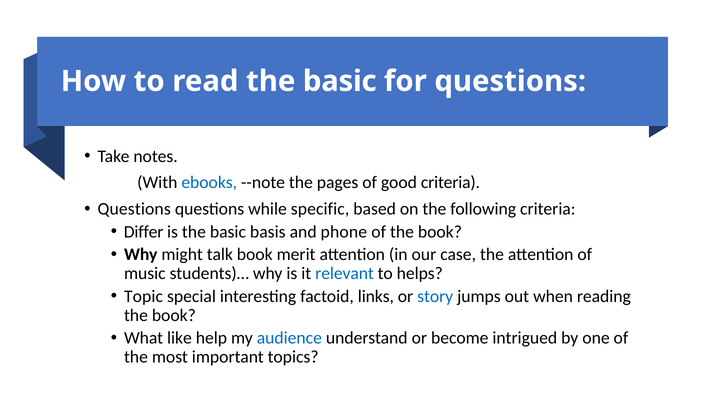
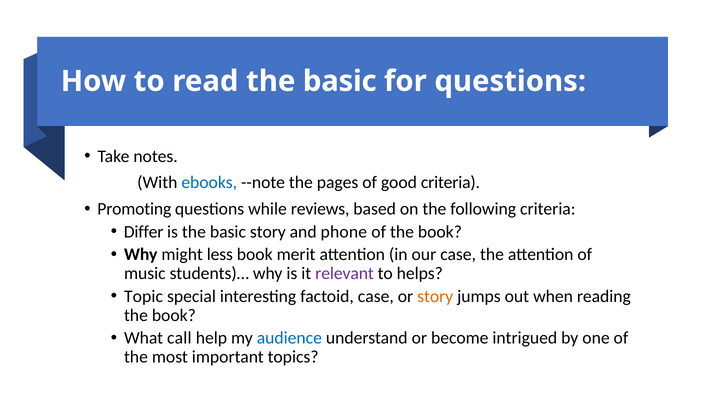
Questions at (134, 209): Questions -> Promoting
specific: specific -> reviews
basic basis: basis -> story
talk: talk -> less
relevant colour: blue -> purple
factoid links: links -> case
story at (435, 296) colour: blue -> orange
like: like -> call
